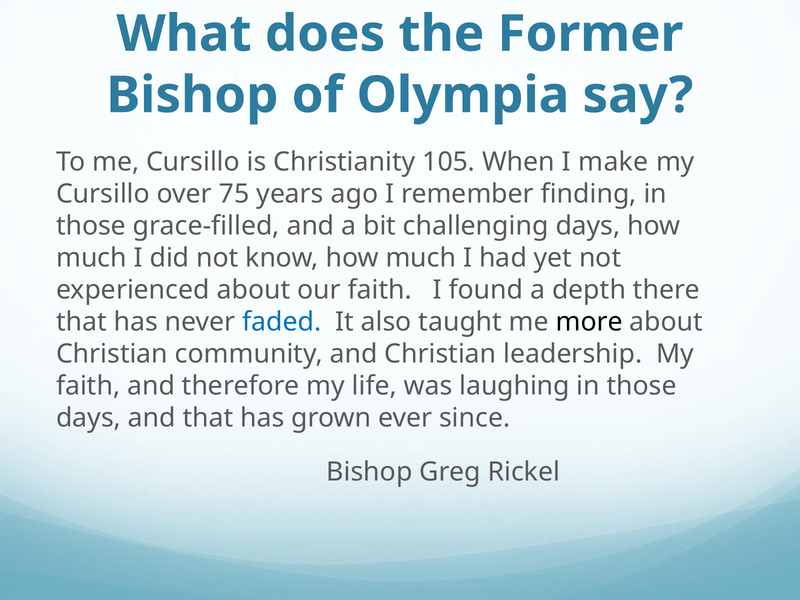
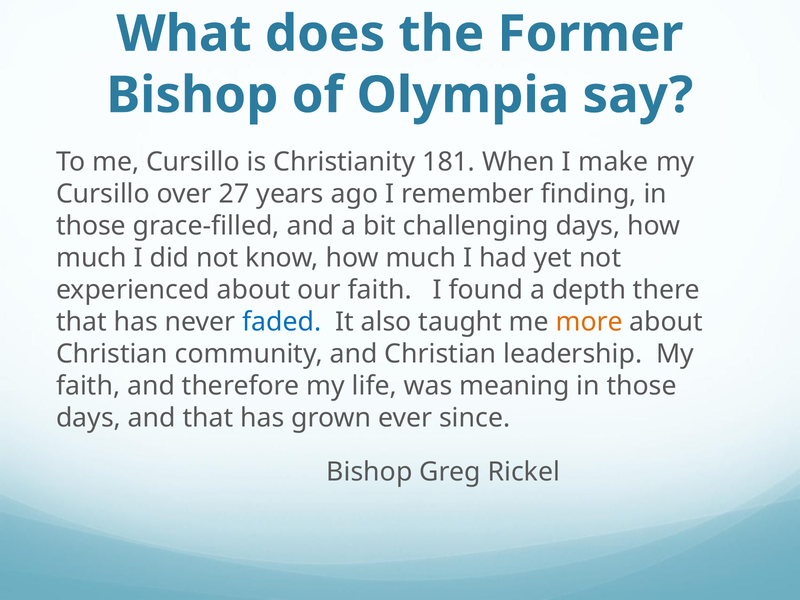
105: 105 -> 181
75: 75 -> 27
more colour: black -> orange
laughing: laughing -> meaning
